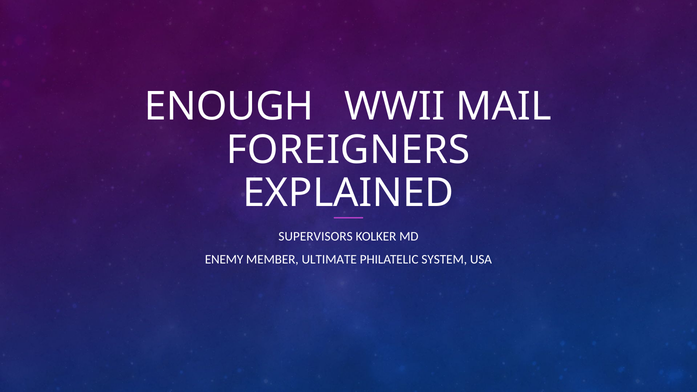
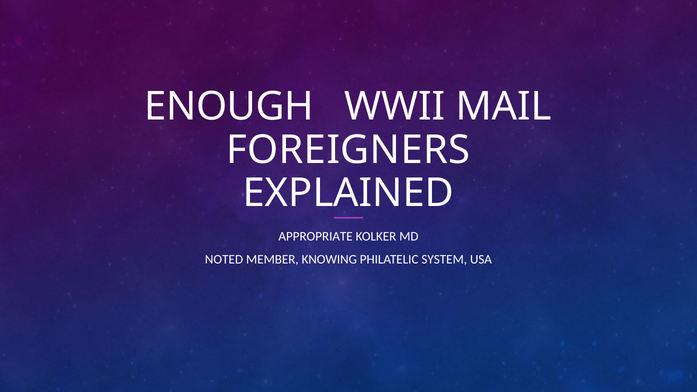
SUPERVISORS: SUPERVISORS -> APPROPRIATE
ENEMY: ENEMY -> NOTED
ULTIMATE: ULTIMATE -> KNOWING
